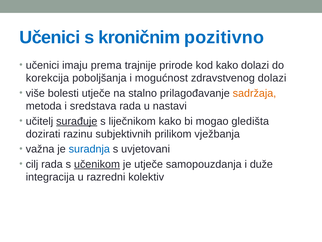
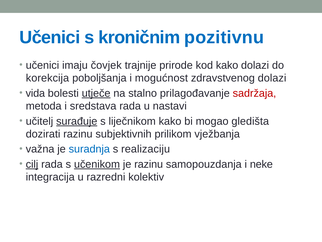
pozitivno: pozitivno -> pozitivnu
prema: prema -> čovjek
više: više -> vida
utječe at (96, 93) underline: none -> present
sadržaja colour: orange -> red
uvjetovani: uvjetovani -> realizaciju
cilj underline: none -> present
je utječe: utječe -> razinu
duže: duže -> neke
